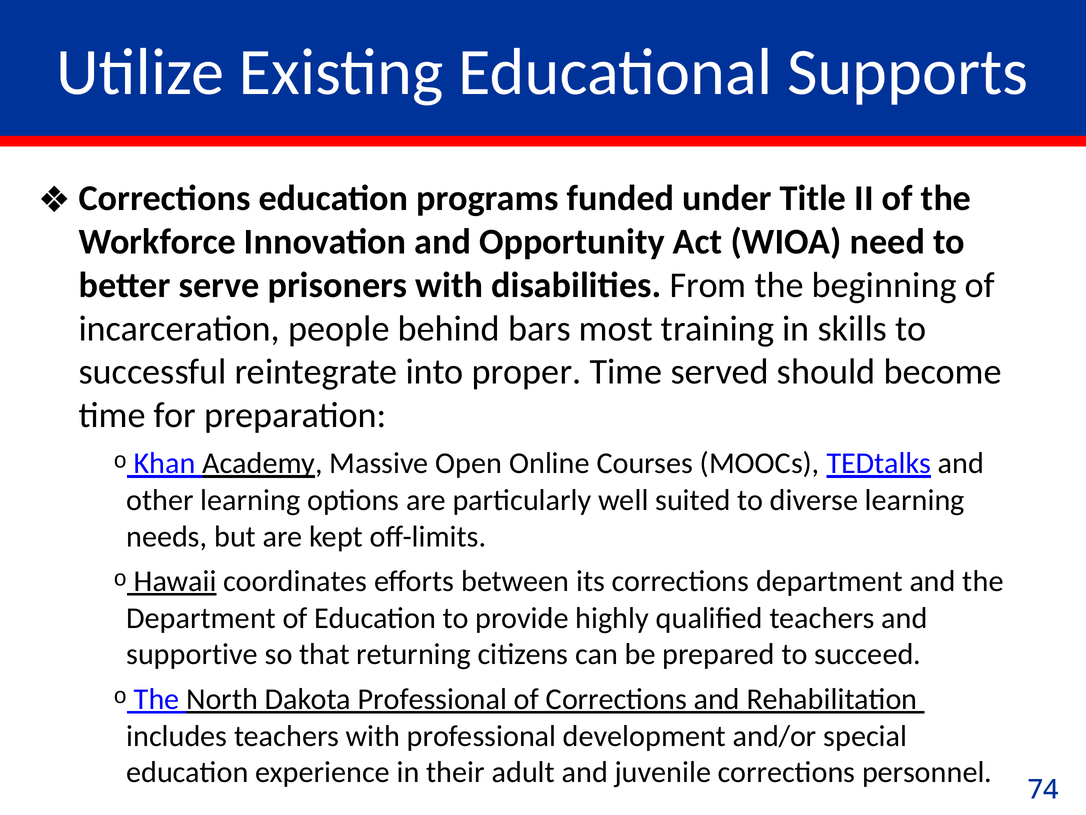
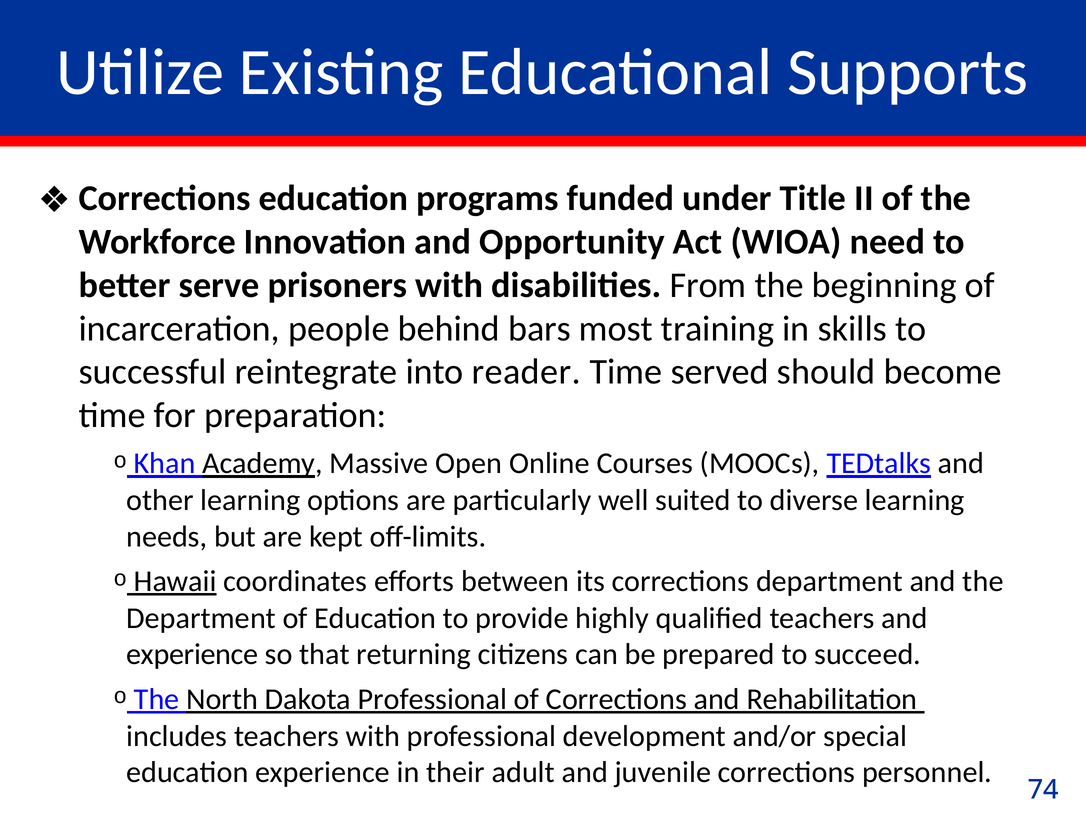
proper: proper -> reader
supportive at (192, 654): supportive -> experience
